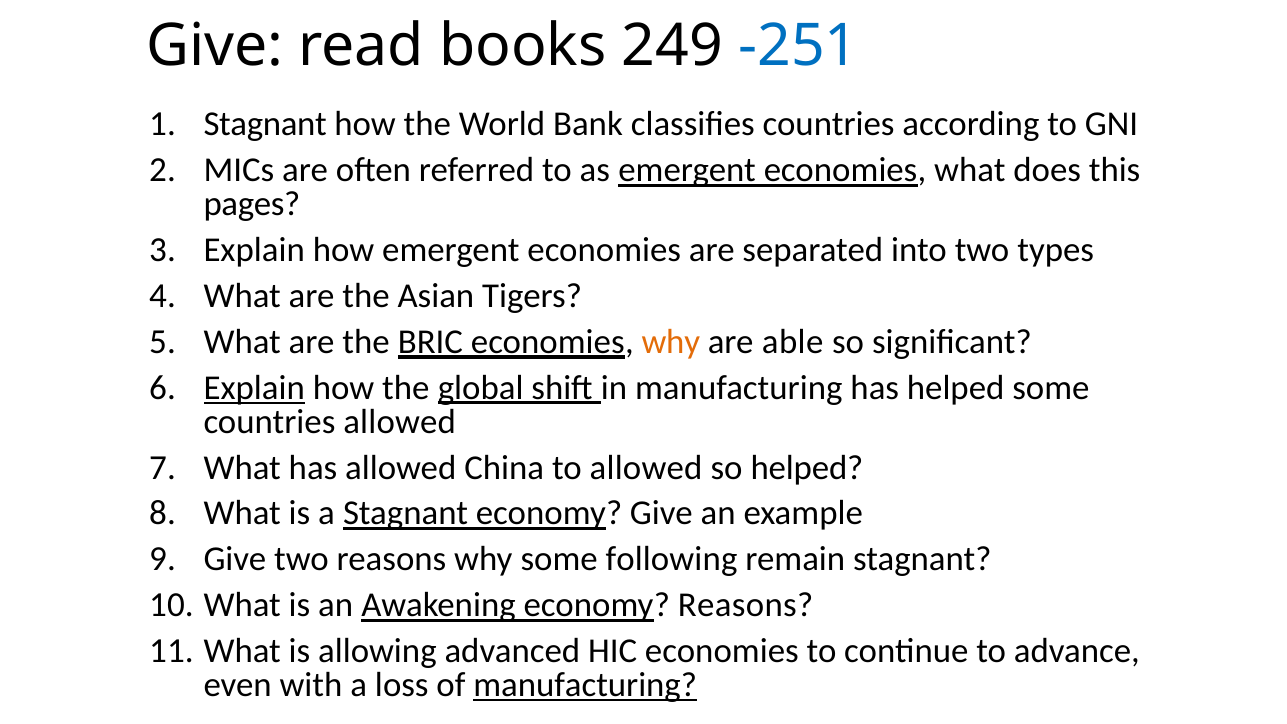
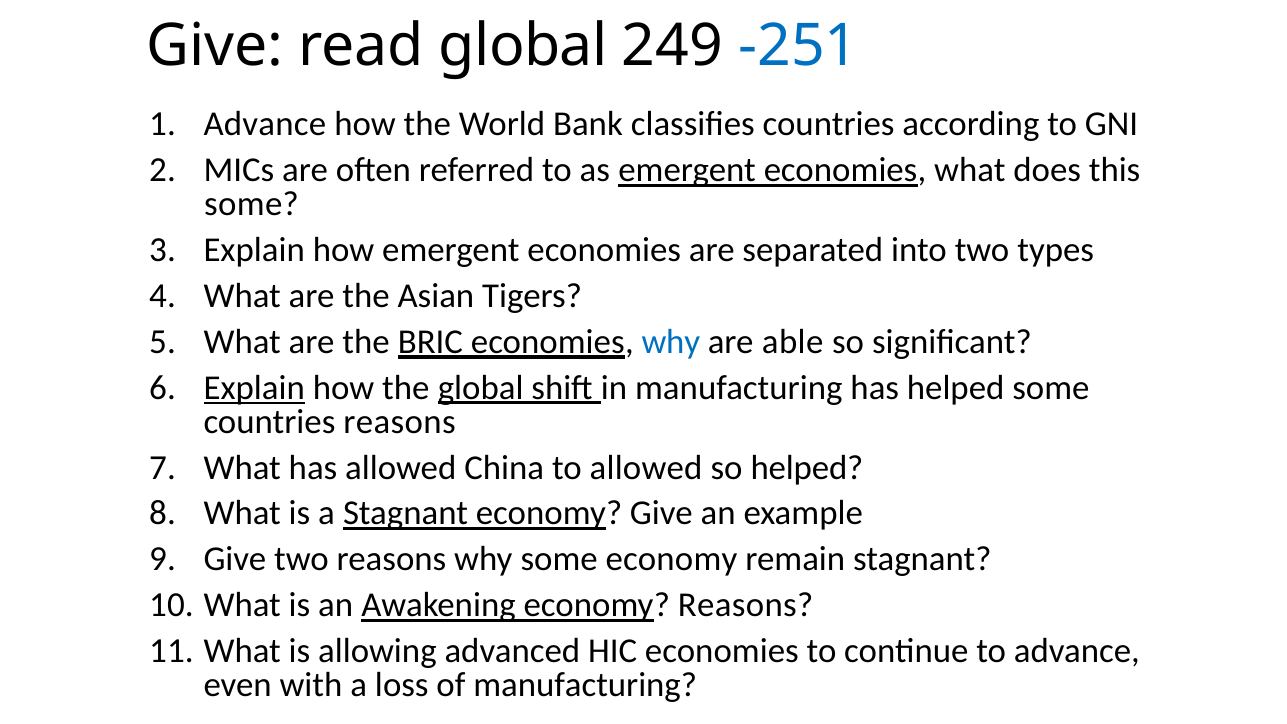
read books: books -> global
Stagnant at (265, 124): Stagnant -> Advance
pages at (252, 204): pages -> some
why at (671, 342) colour: orange -> blue
countries allowed: allowed -> reasons
some following: following -> economy
manufacturing at (585, 685) underline: present -> none
